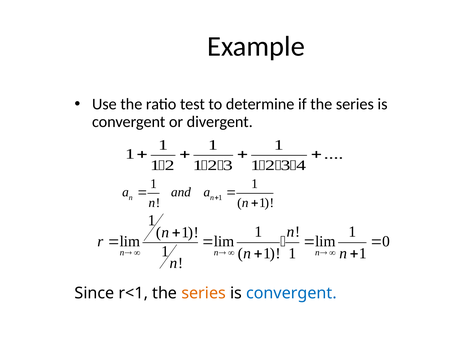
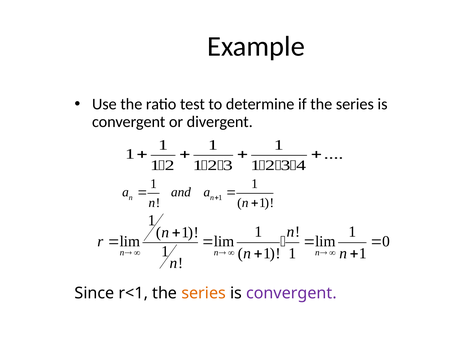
convergent at (291, 293) colour: blue -> purple
